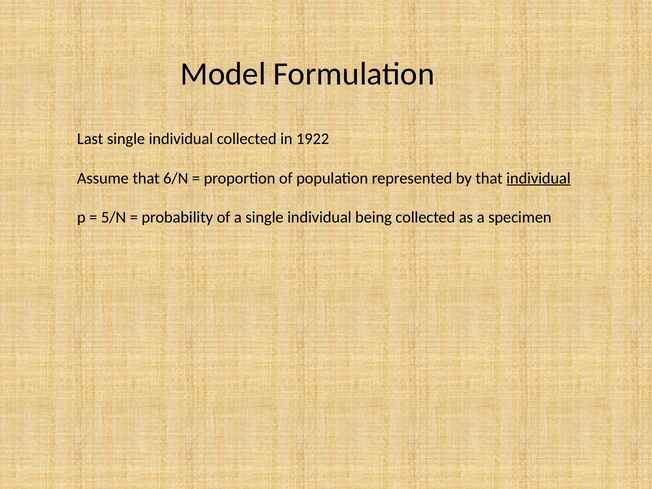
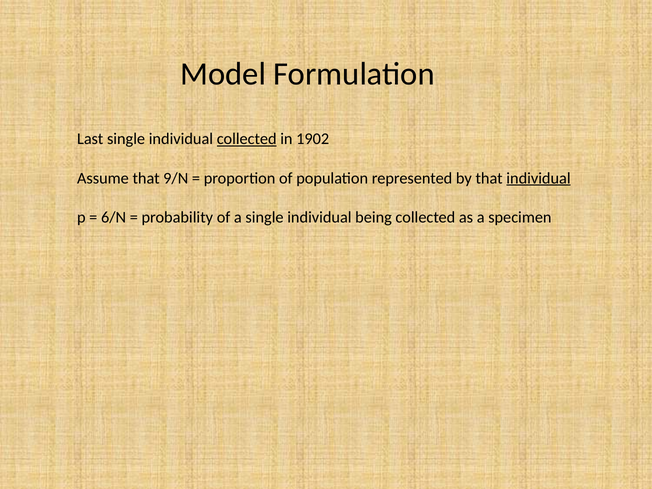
collected at (247, 139) underline: none -> present
1922: 1922 -> 1902
6/N: 6/N -> 9/N
5/N: 5/N -> 6/N
